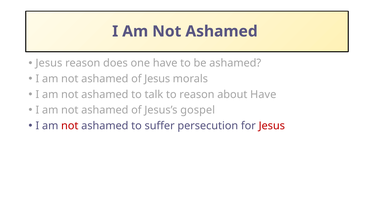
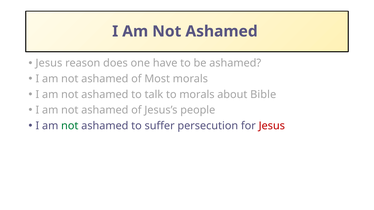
of Jesus: Jesus -> Most
to reason: reason -> morals
about Have: Have -> Bible
gospel: gospel -> people
not at (70, 126) colour: red -> green
